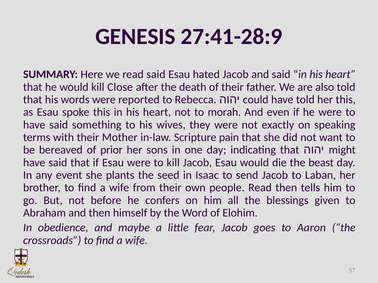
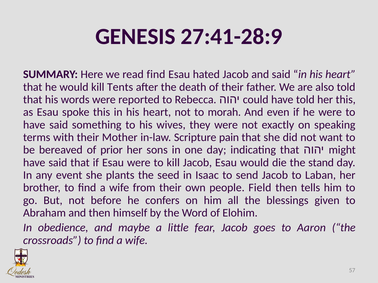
read said: said -> find
Close: Close -> Tents
beast: beast -> stand
people Read: Read -> Field
